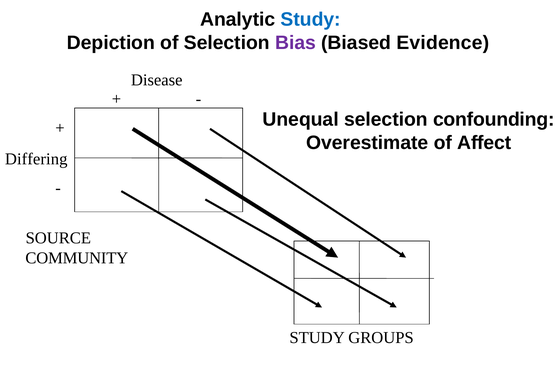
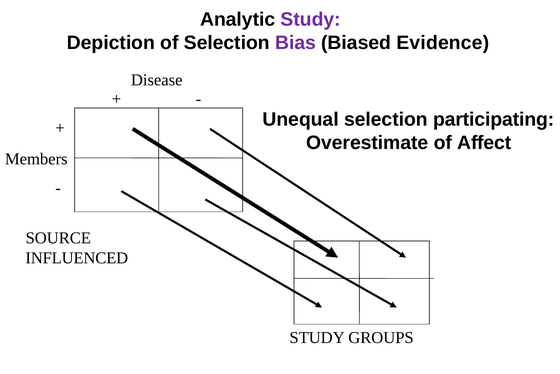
Study at (311, 20) colour: blue -> purple
confounding: confounding -> participating
Differing: Differing -> Members
COMMUNITY: COMMUNITY -> INFLUENCED
